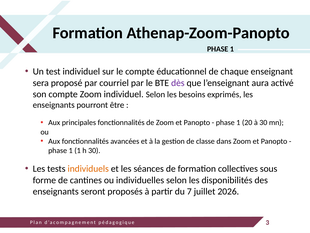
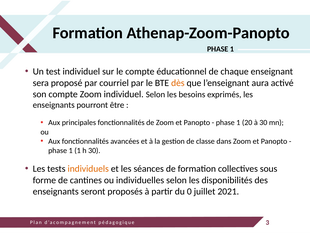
dès colour: purple -> orange
7: 7 -> 0
2026: 2026 -> 2021
